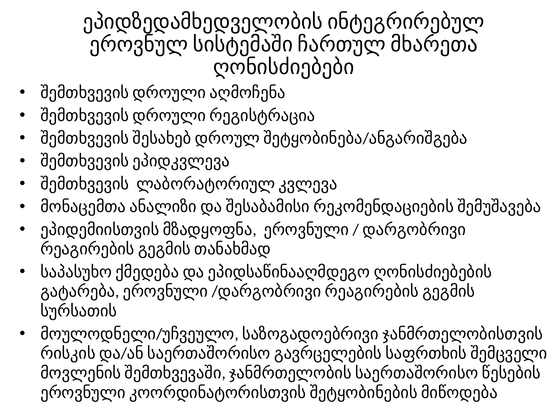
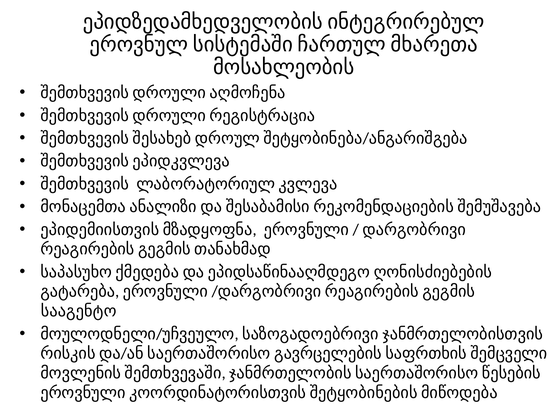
ღონისძიებები: ღონისძიებები -> მოსახლეობის
სურსათის: სურსათის -> სააგენტო
